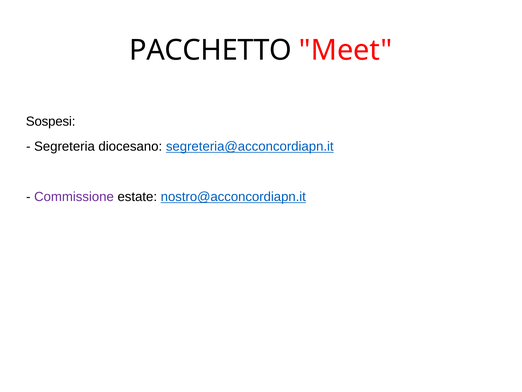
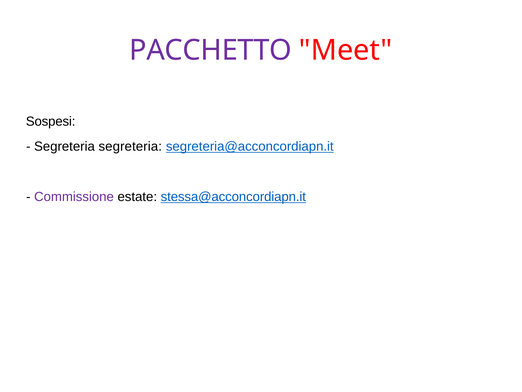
PACCHETTO colour: black -> purple
Segreteria diocesano: diocesano -> segreteria
nostro@acconcordiapn.it: nostro@acconcordiapn.it -> stessa@acconcordiapn.it
